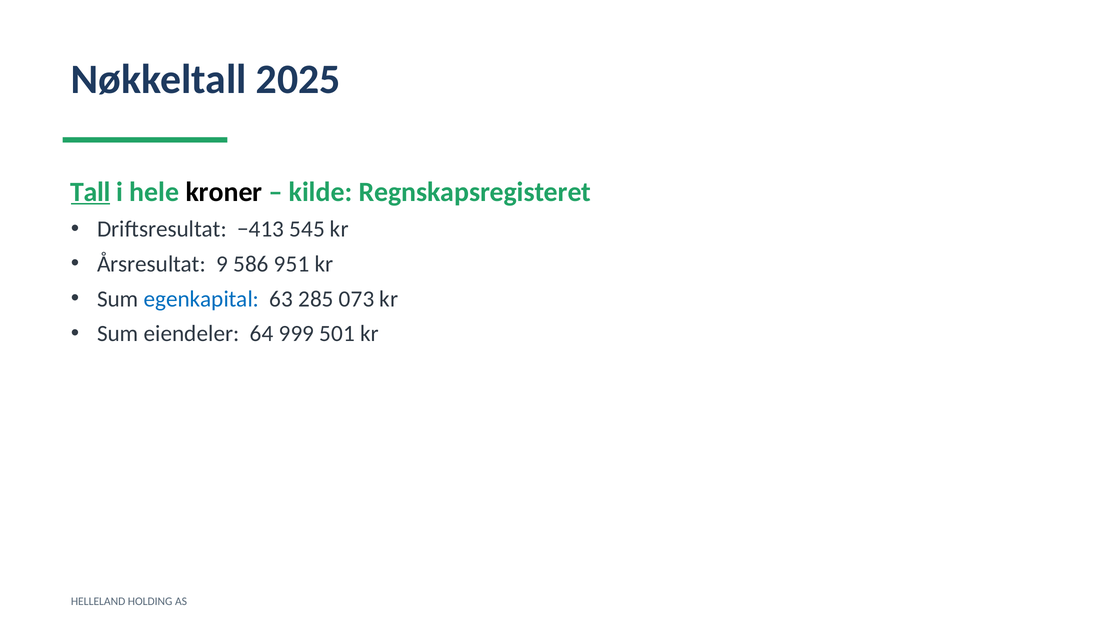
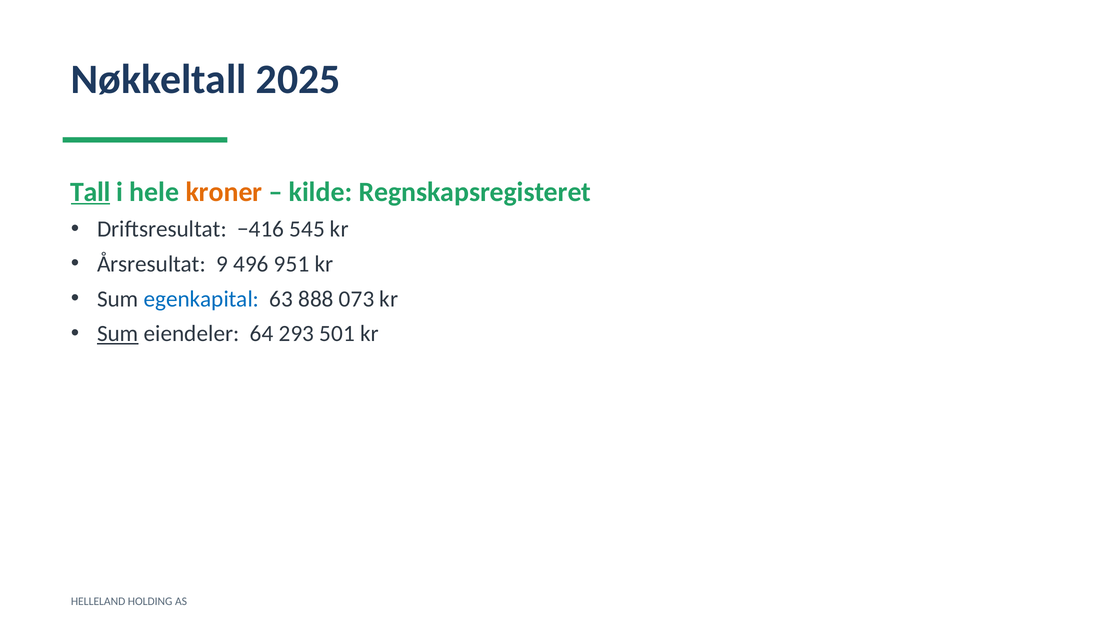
kroner colour: black -> orange
−413: −413 -> −416
586: 586 -> 496
285: 285 -> 888
Sum at (118, 334) underline: none -> present
999: 999 -> 293
